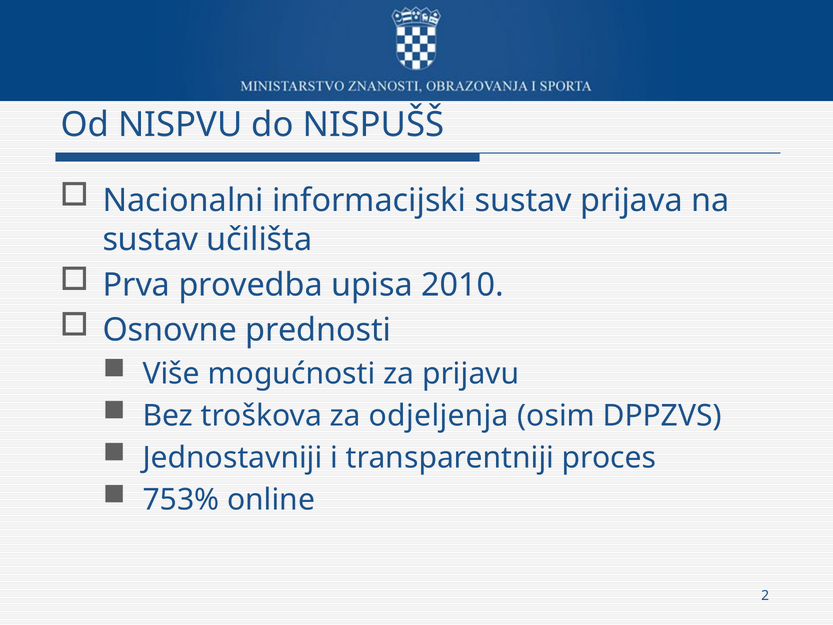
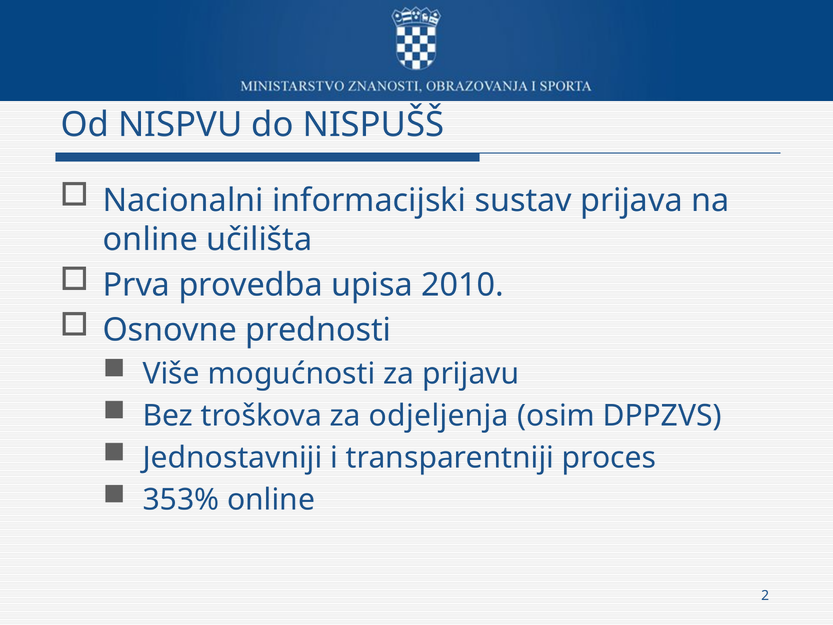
sustav at (151, 239): sustav -> online
753%: 753% -> 353%
